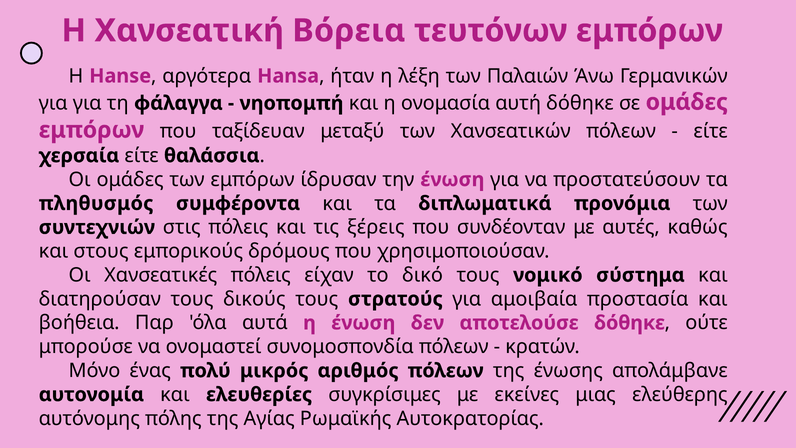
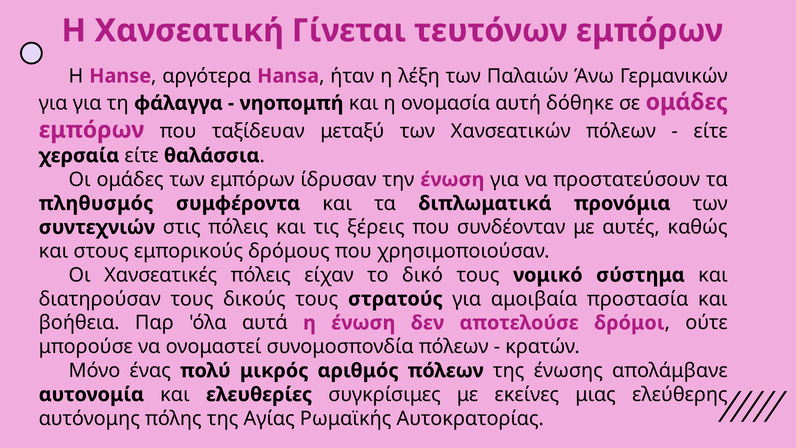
Βόρεια: Βόρεια -> Γίνεται
αποτελούσε δόθηκε: δόθηκε -> δρόμοι
